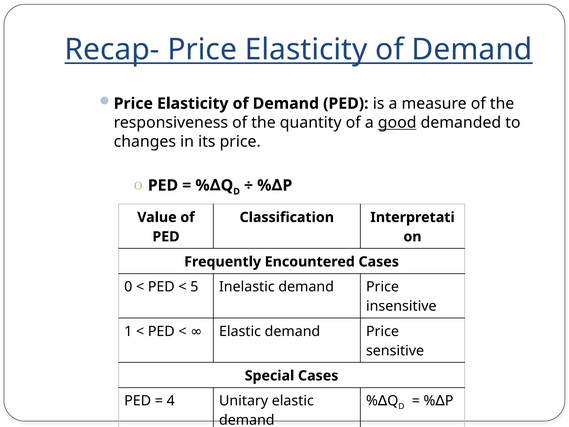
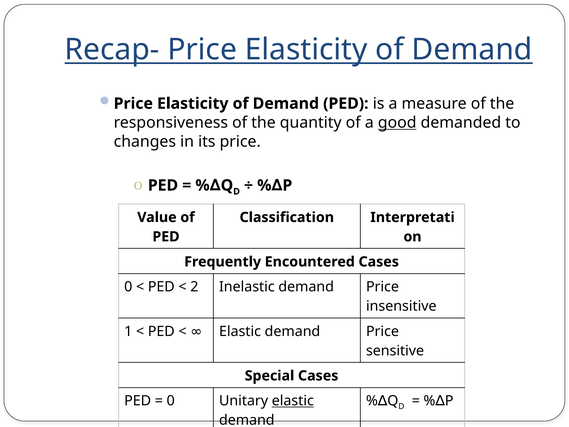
5: 5 -> 2
4 at (171, 401): 4 -> 0
elastic at (293, 401) underline: none -> present
